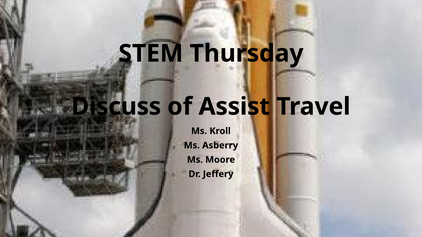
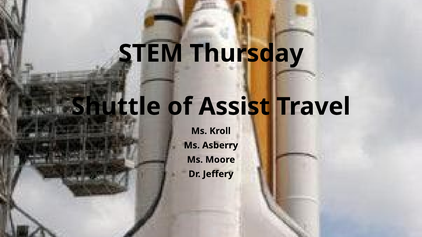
Discuss: Discuss -> Shuttle
